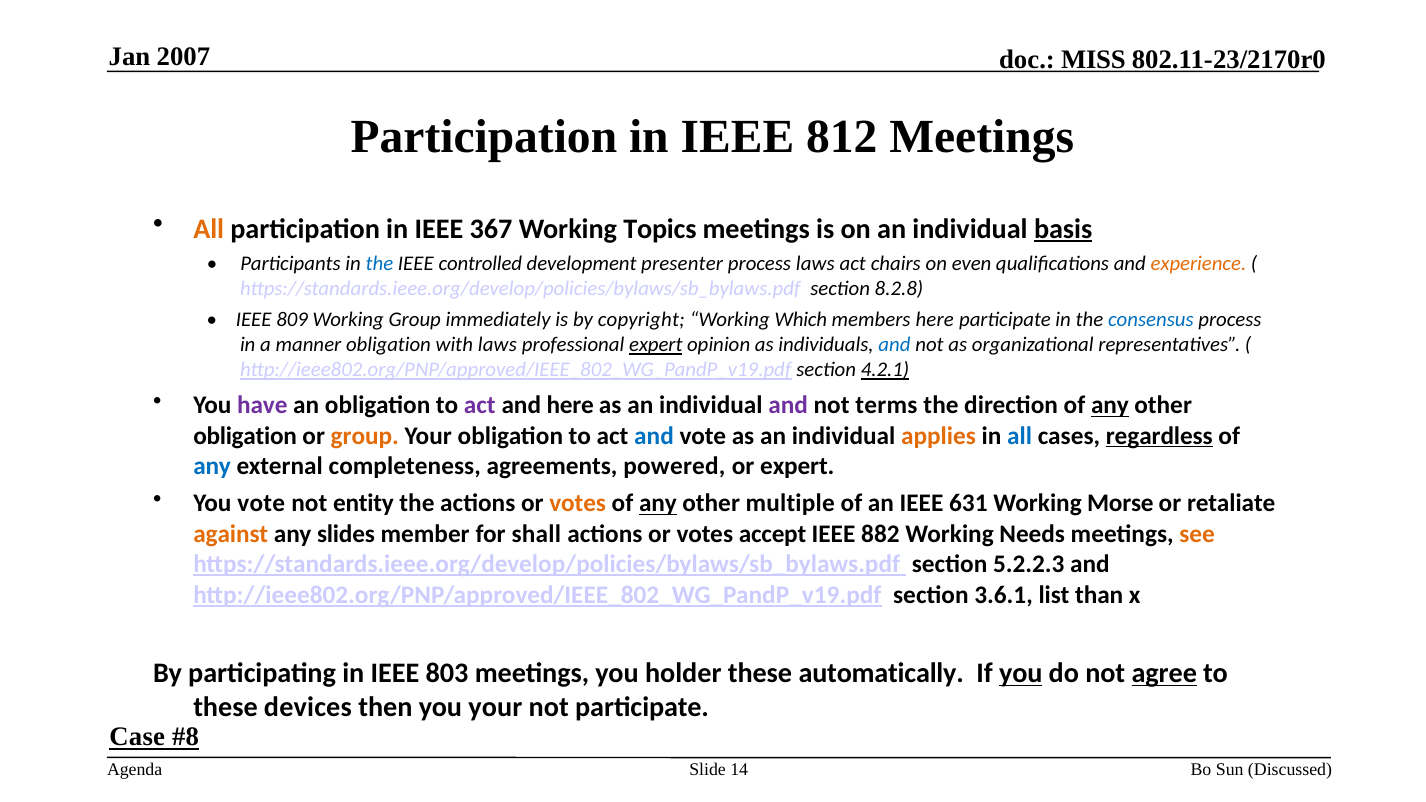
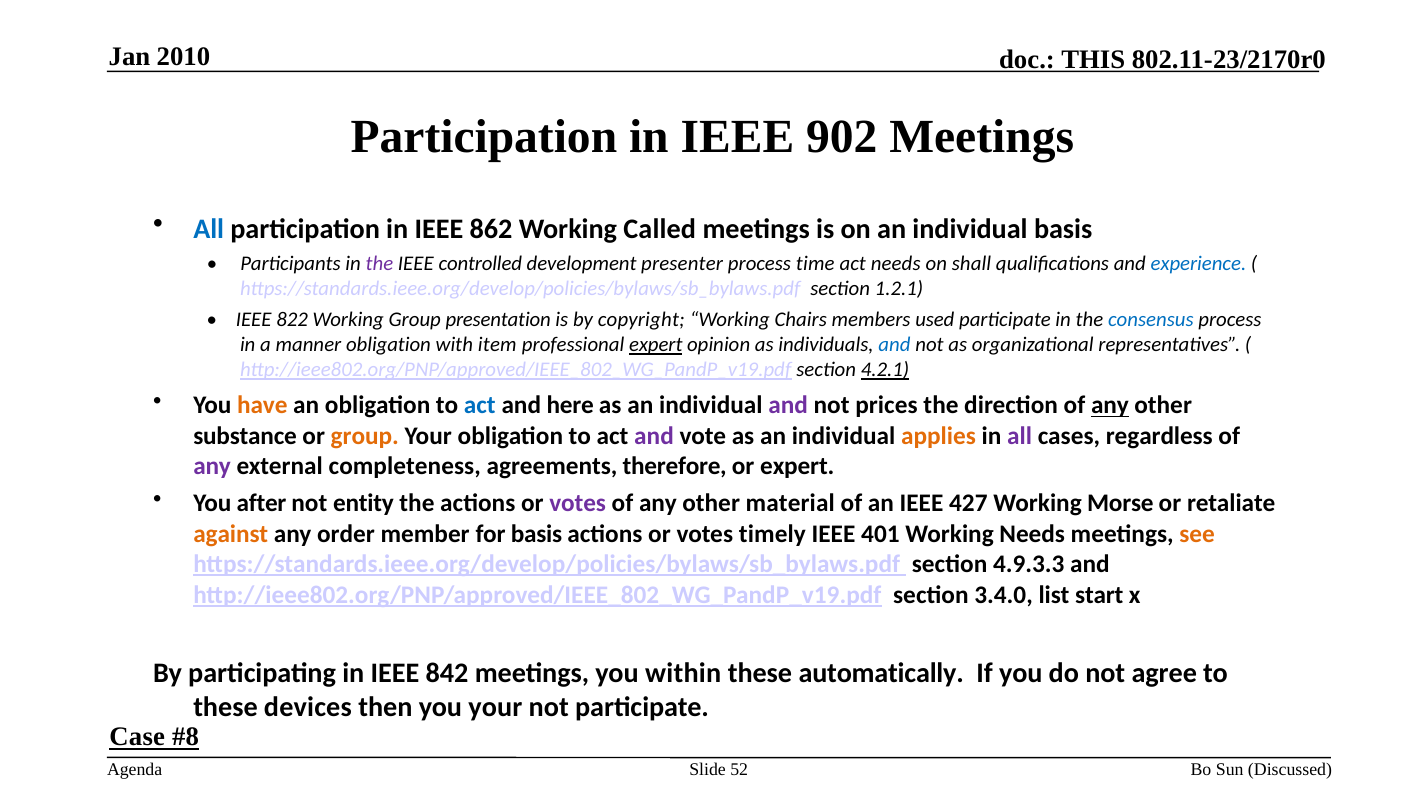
2007: 2007 -> 2010
MISS: MISS -> THIS
812: 812 -> 902
All at (209, 229) colour: orange -> blue
367: 367 -> 862
Topics: Topics -> Called
basis at (1063, 229) underline: present -> none
the at (379, 264) colour: blue -> purple
process laws: laws -> time
act chairs: chairs -> needs
even: even -> shall
experience colour: orange -> blue
8.2.8: 8.2.8 -> 1.2.1
809: 809 -> 822
immediately: immediately -> presentation
Which: Which -> Chairs
members here: here -> used
with laws: laws -> item
have colour: purple -> orange
act at (480, 405) colour: purple -> blue
terms: terms -> prices
obligation at (245, 436): obligation -> substance
and at (654, 436) colour: blue -> purple
all at (1020, 436) colour: blue -> purple
regardless underline: present -> none
any at (212, 466) colour: blue -> purple
powered: powered -> therefore
You vote: vote -> after
votes at (578, 504) colour: orange -> purple
any at (658, 504) underline: present -> none
multiple: multiple -> material
631: 631 -> 427
slides: slides -> order
for shall: shall -> basis
accept: accept -> timely
882: 882 -> 401
5.2.2.3: 5.2.2.3 -> 4.9.3.3
3.6.1: 3.6.1 -> 3.4.0
than: than -> start
803: 803 -> 842
holder: holder -> within
you at (1021, 674) underline: present -> none
agree underline: present -> none
14: 14 -> 52
